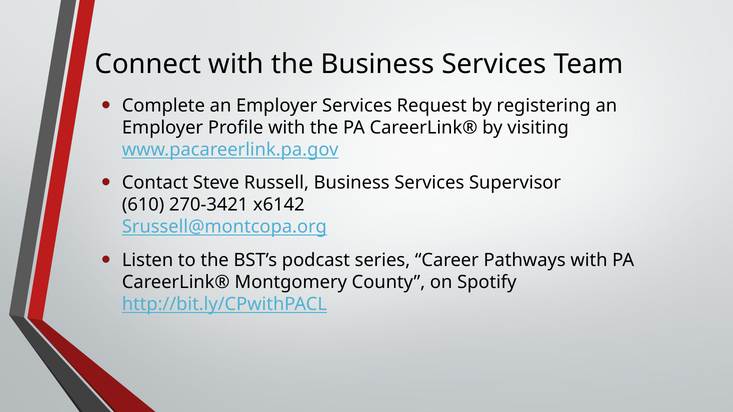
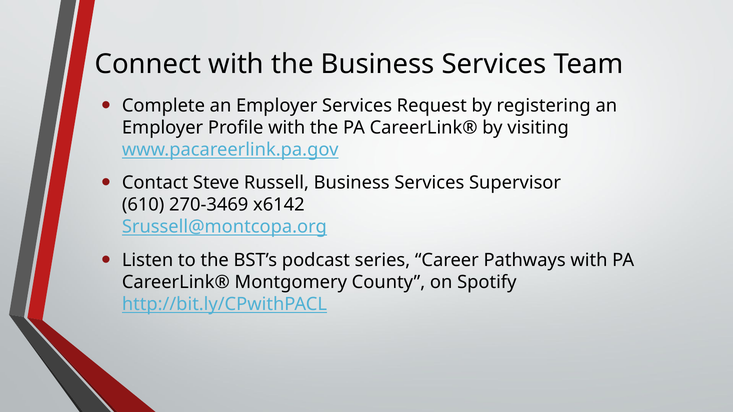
270-3421: 270-3421 -> 270-3469
